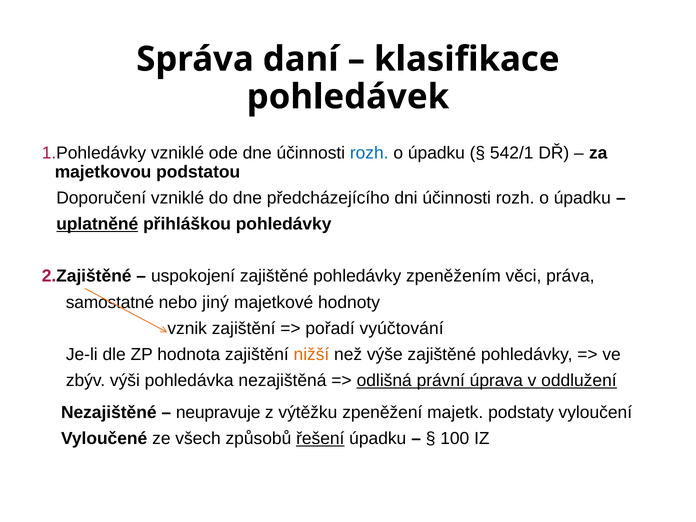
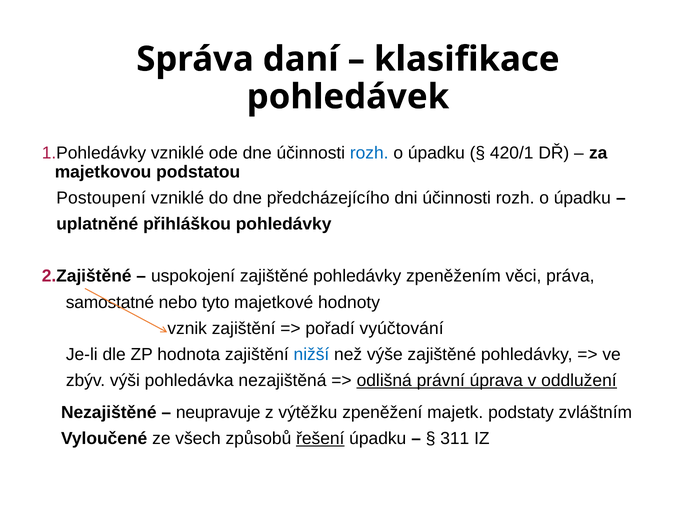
542/1: 542/1 -> 420/1
Doporučení: Doporučení -> Postoupení
uplatněné underline: present -> none
jiný: jiný -> tyto
nižší colour: orange -> blue
vyloučení: vyloučení -> zvláštním
100: 100 -> 311
